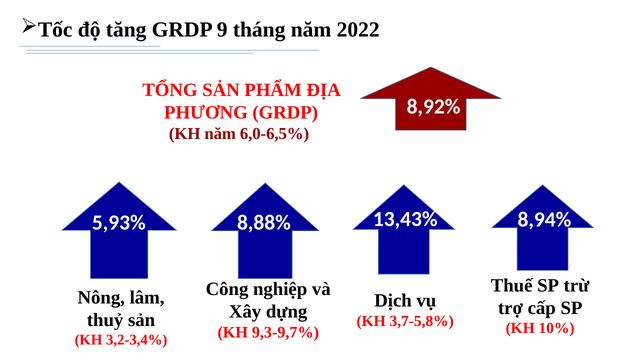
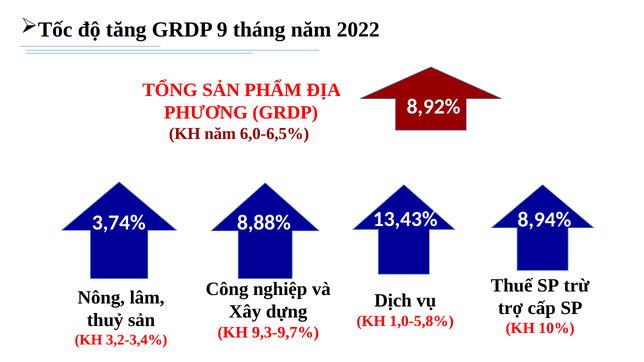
5,93%: 5,93% -> 3,74%
3,7-5,8%: 3,7-5,8% -> 1,0-5,8%
